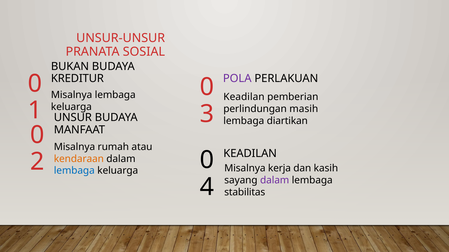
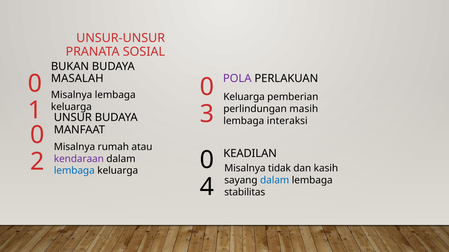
KREDITUR: KREDITUR -> MASALAH
Keadilan at (244, 97): Keadilan -> Keluarga
diartikan: diartikan -> interaksi
kendaraan colour: orange -> purple
kerja: kerja -> tidak
dalam at (275, 181) colour: purple -> blue
